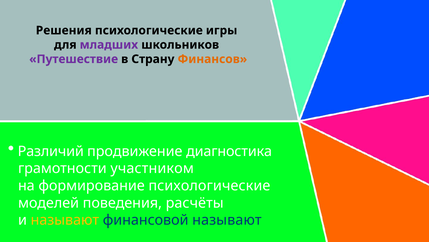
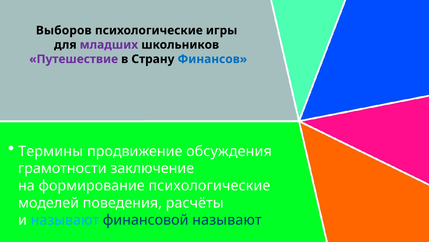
Решения: Решения -> Выборов
Финансов colour: orange -> blue
Различий: Различий -> Термины
диагностика: диагностика -> обсуждения
участником: участником -> заключение
называют at (65, 220) colour: yellow -> light blue
